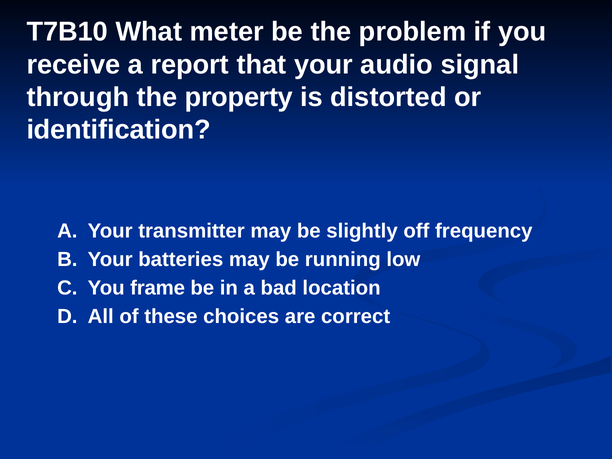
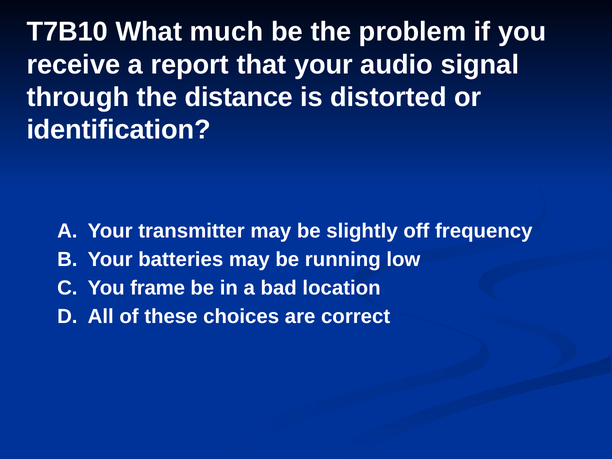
meter: meter -> much
property: property -> distance
